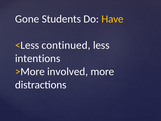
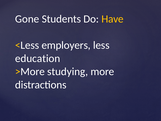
continued: continued -> employers
intentions: intentions -> education
involved: involved -> studying
